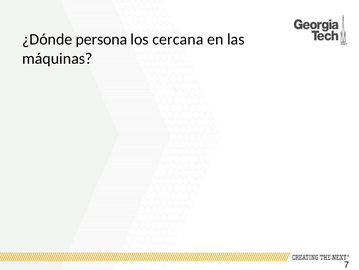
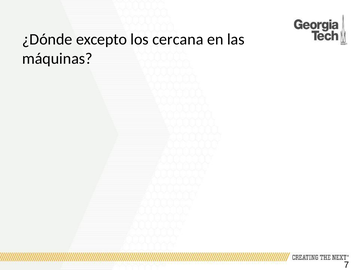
persona: persona -> excepto
